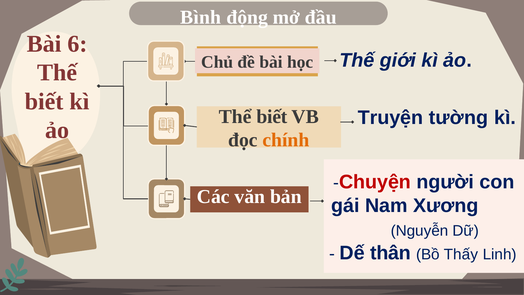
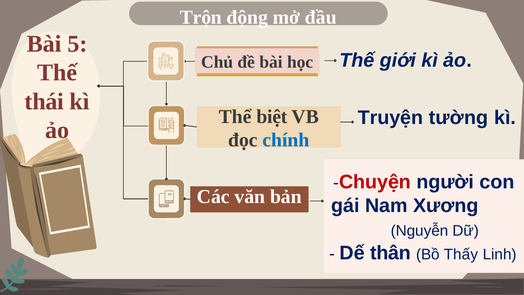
Bình: Bình -> Trộn
6: 6 -> 5
biết at (44, 101): biết -> thái
Thể biết: biết -> biệt
chính colour: orange -> blue
